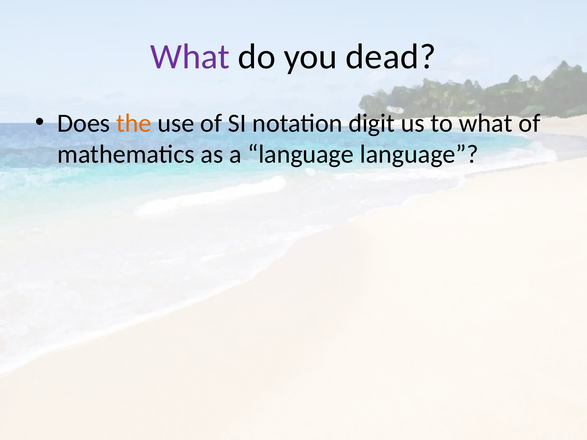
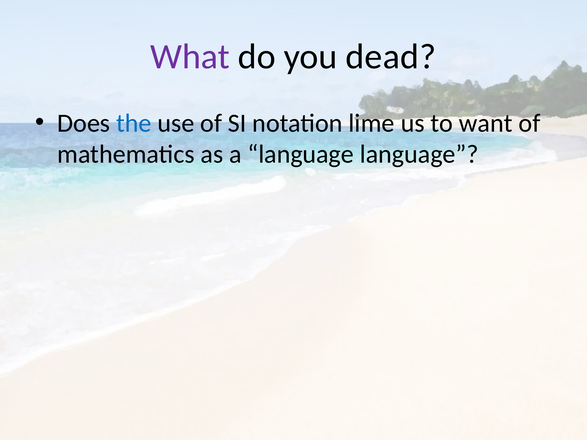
the colour: orange -> blue
digit: digit -> lime
to what: what -> want
